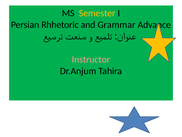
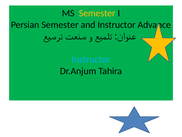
Persian Rhhetoric: Rhhetoric -> Semester
and Grammar: Grammar -> Instructor
Instructor at (91, 59) colour: pink -> light blue
